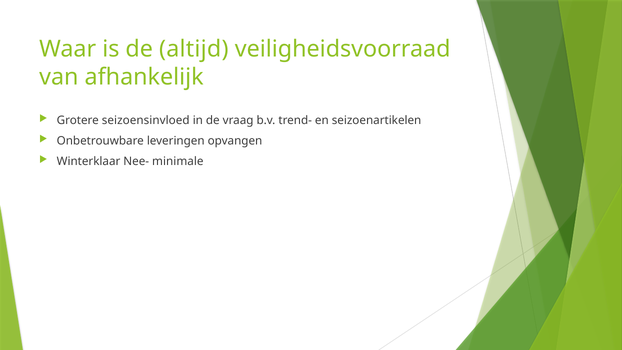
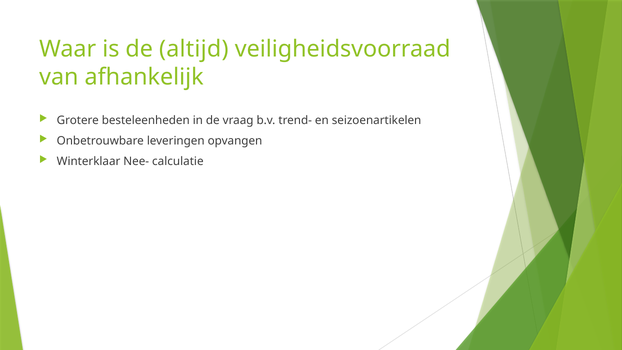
seizoensinvloed: seizoensinvloed -> besteleenheden
minimale: minimale -> calculatie
